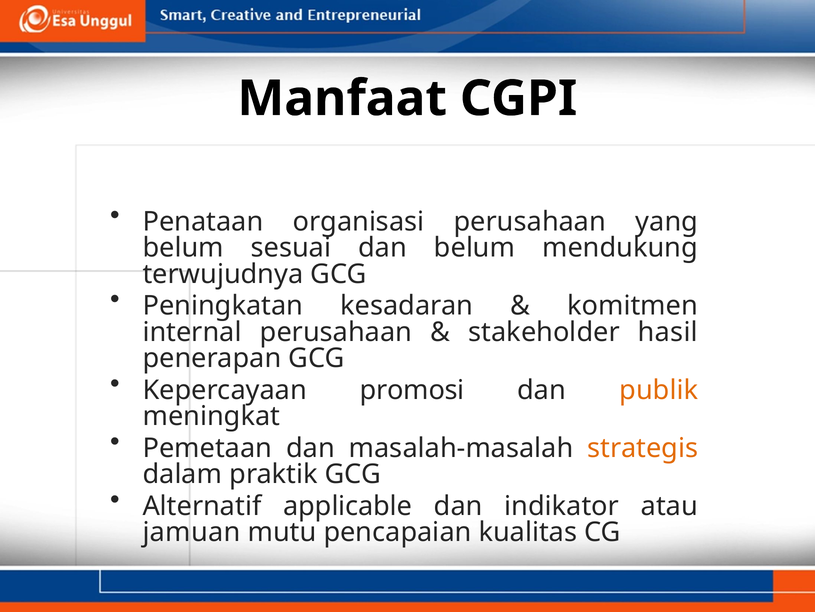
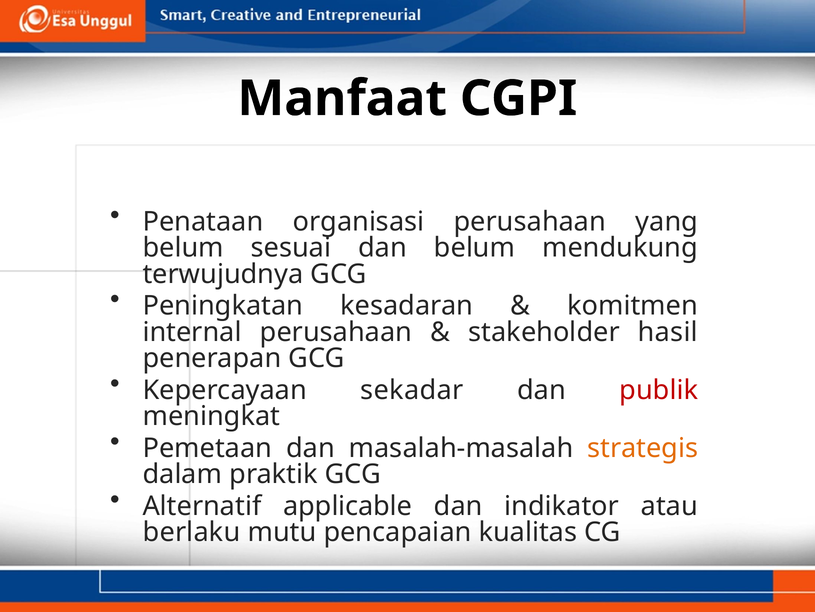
promosi: promosi -> sekadar
publik colour: orange -> red
jamuan: jamuan -> berlaku
